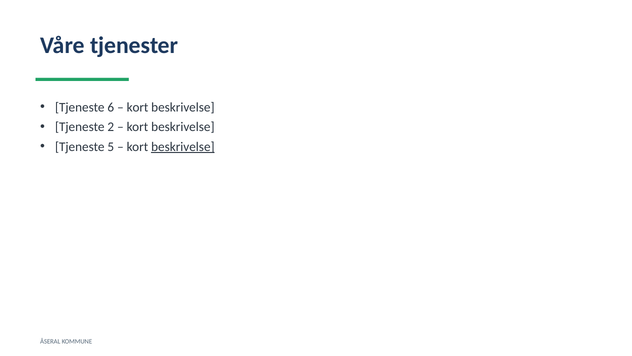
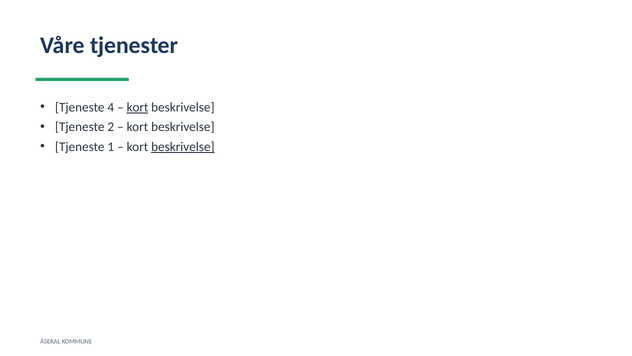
6: 6 -> 4
kort at (137, 107) underline: none -> present
5: 5 -> 1
